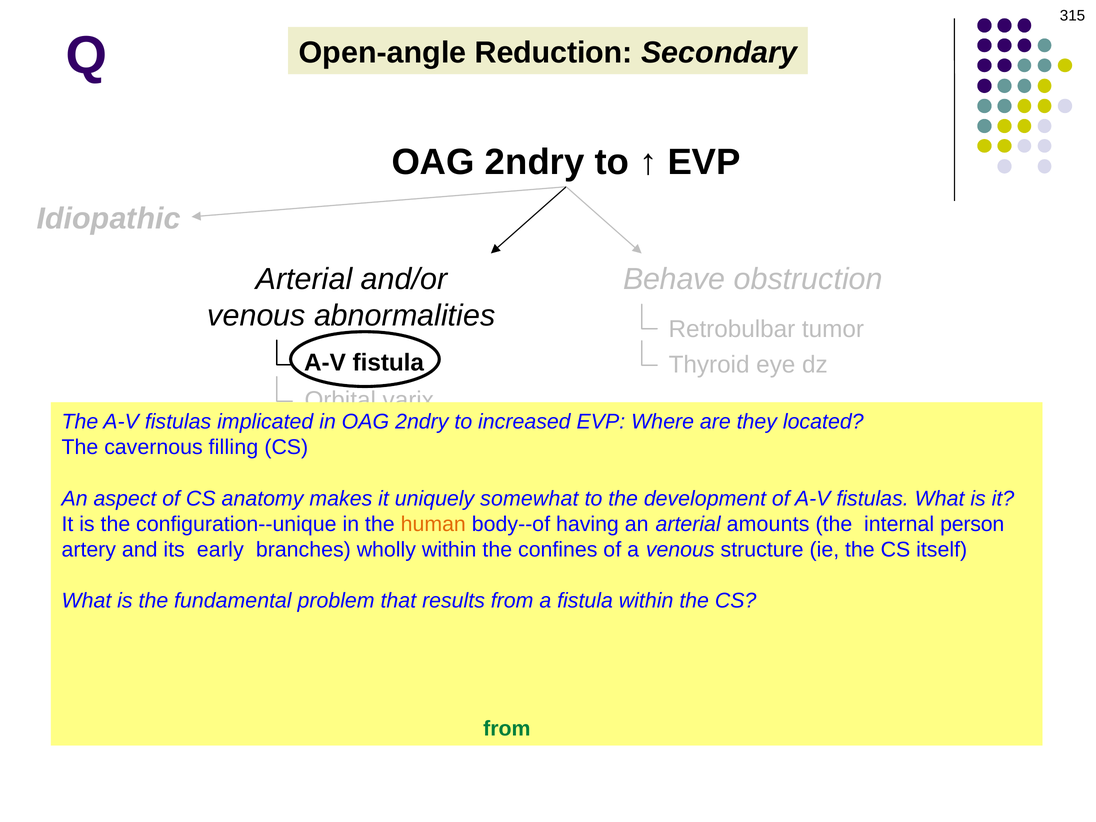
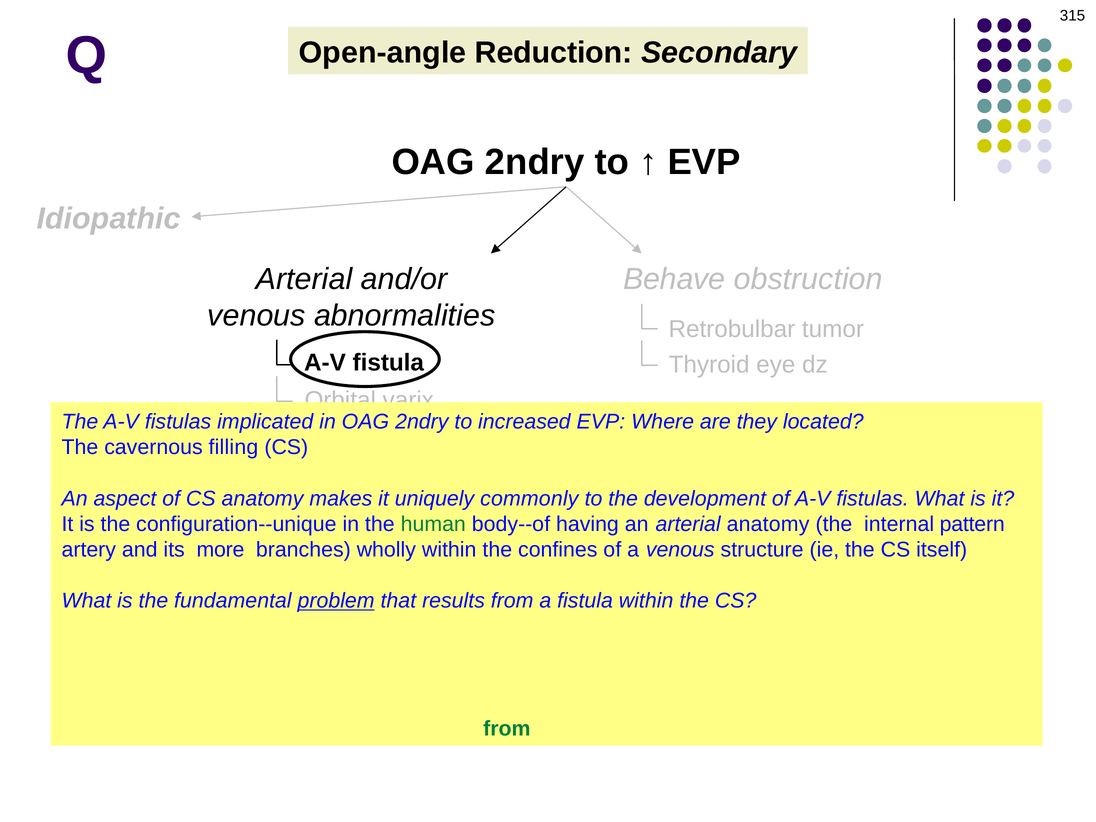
somewhat: somewhat -> commonly
human colour: orange -> green
arterial amounts: amounts -> anatomy
person: person -> pattern
early: early -> more
problem underline: none -> present
